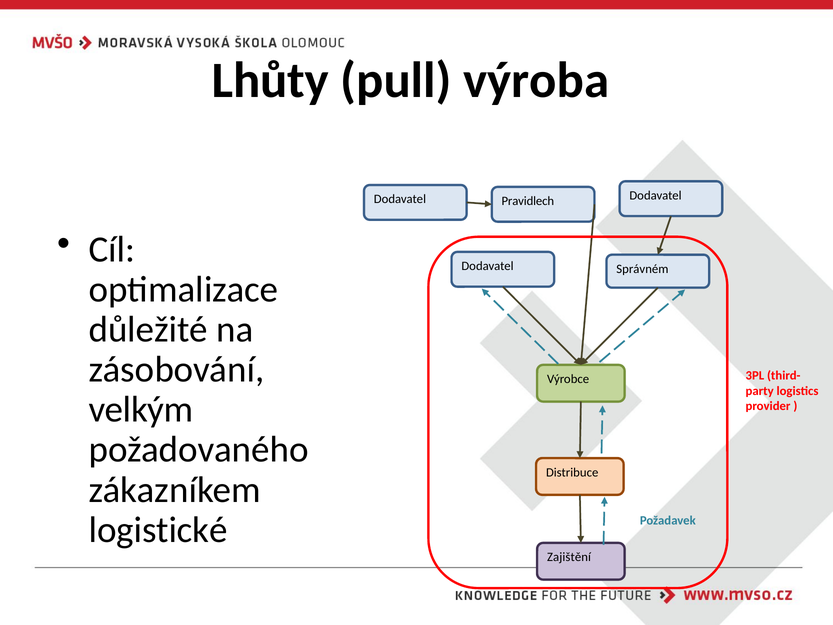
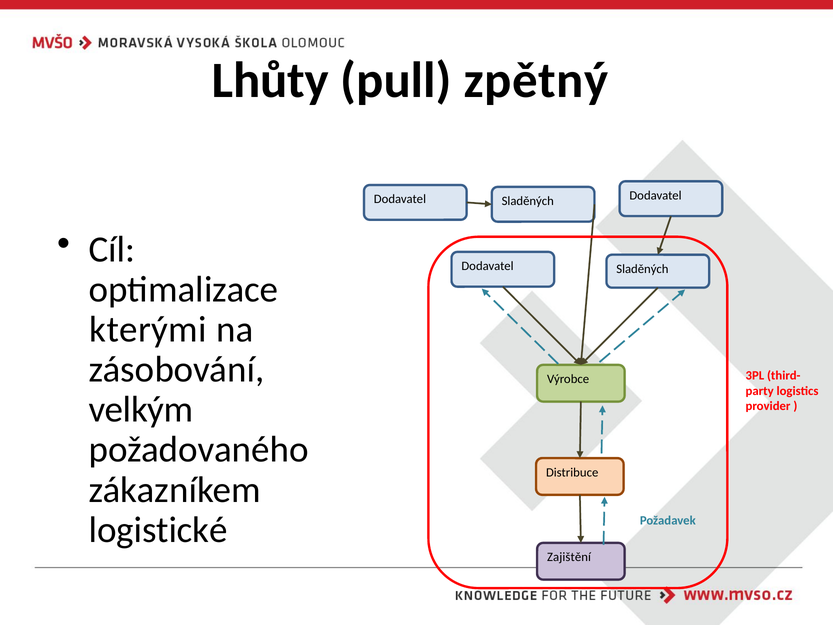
výroba: výroba -> zpětný
Pravidlech at (528, 201): Pravidlech -> Sladěných
Správném at (642, 269): Správném -> Sladěných
důležité: důležité -> kterými
